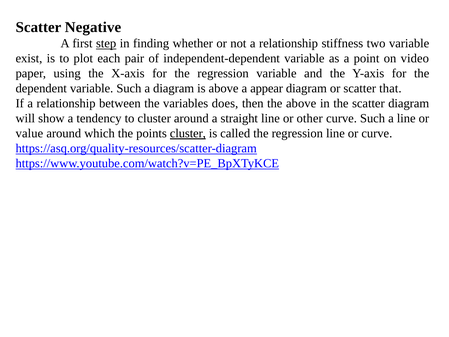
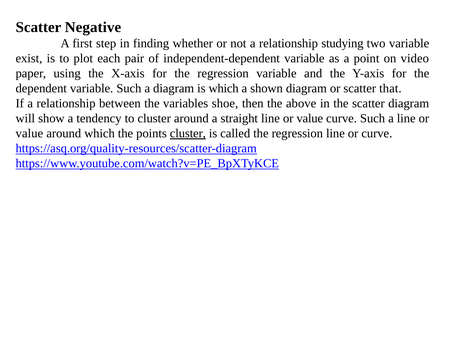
step underline: present -> none
stiffness: stiffness -> studying
is above: above -> which
appear: appear -> shown
does: does -> shoe
straight line or other: other -> value
